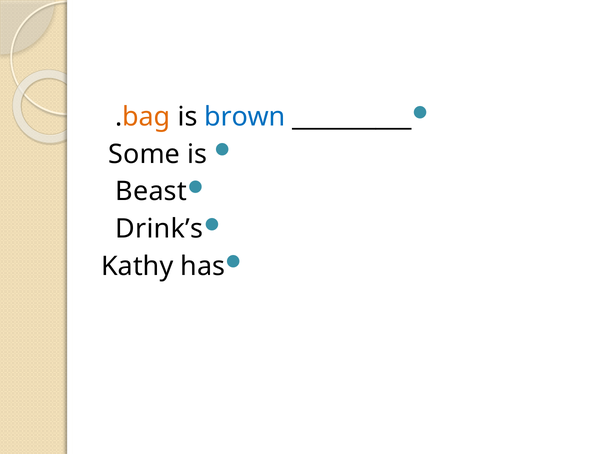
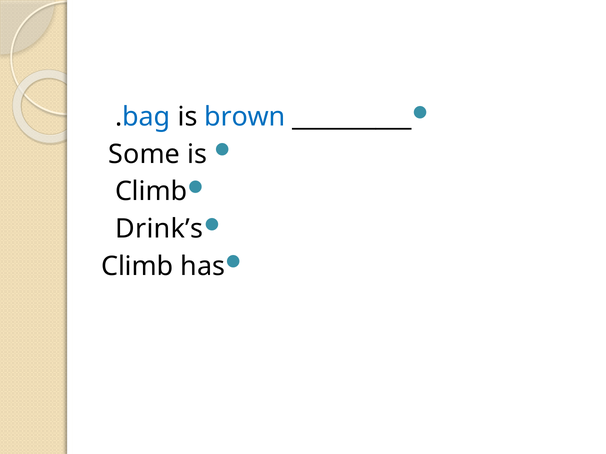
bag colour: orange -> blue
Beast at (151, 192): Beast -> Climb
Kathy at (137, 267): Kathy -> Climb
